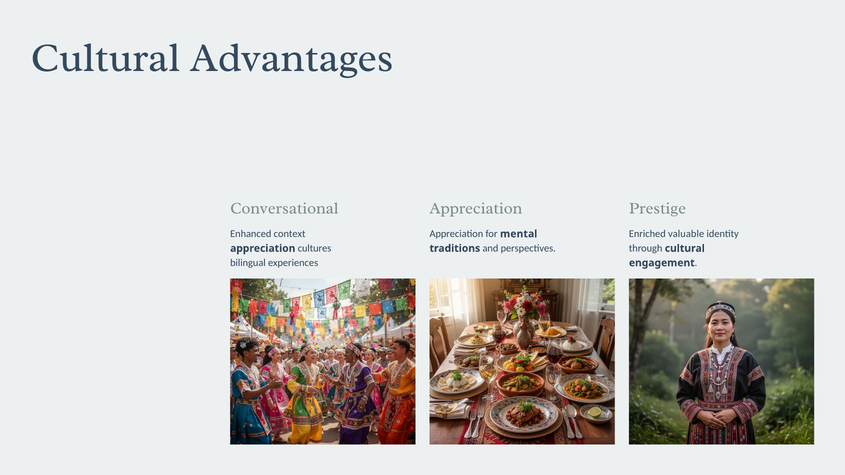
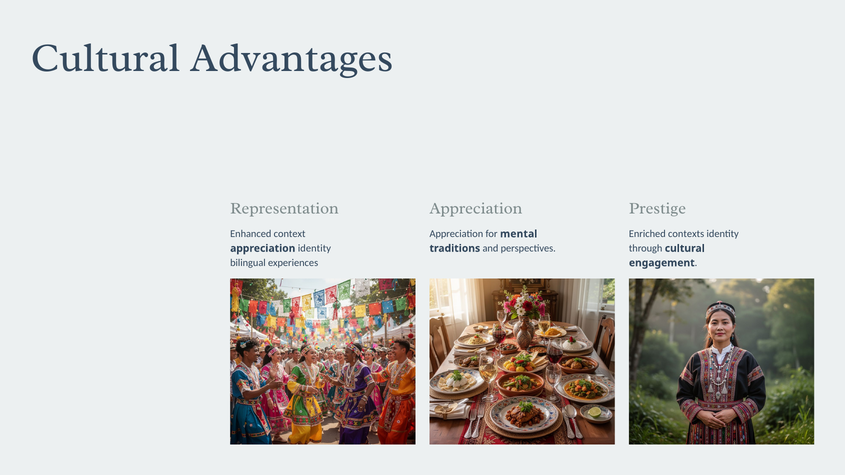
Conversational: Conversational -> Representation
valuable: valuable -> contexts
appreciation cultures: cultures -> identity
